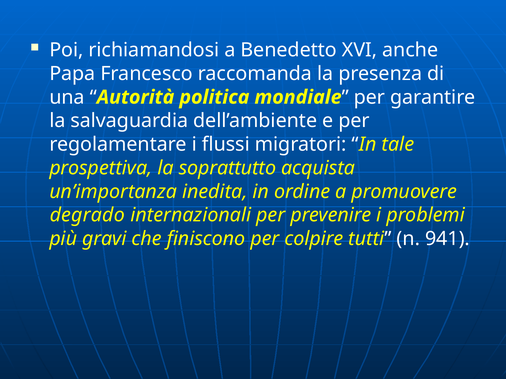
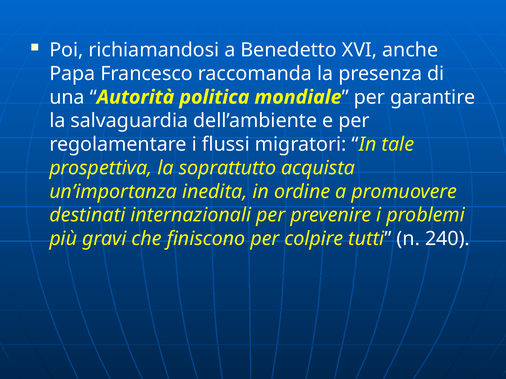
degrado: degrado -> destinati
941: 941 -> 240
